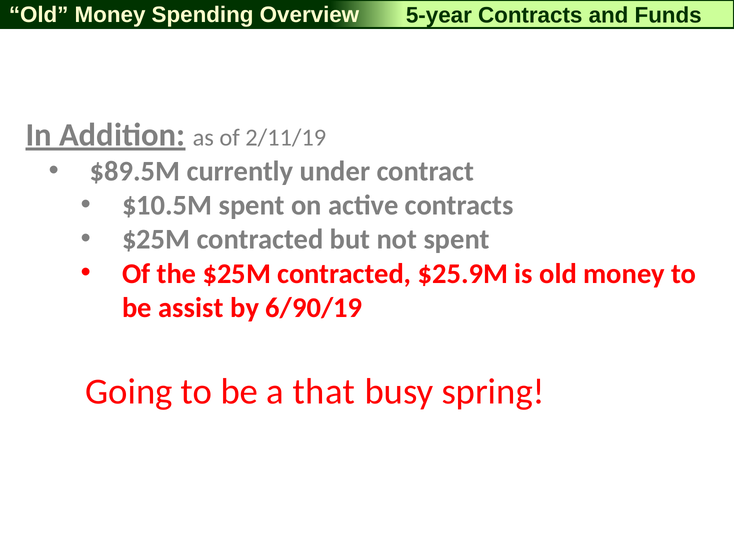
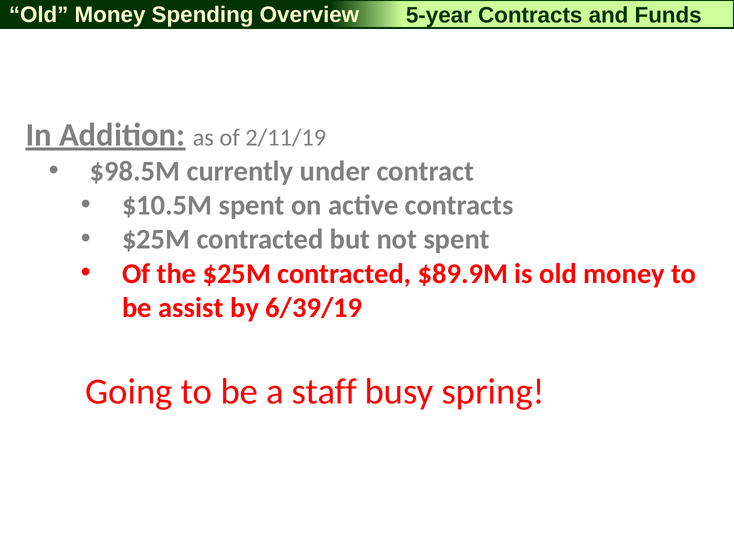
$89.5M: $89.5M -> $98.5M
$25.9M: $25.9M -> $89.9M
6/90/19: 6/90/19 -> 6/39/19
that: that -> staff
